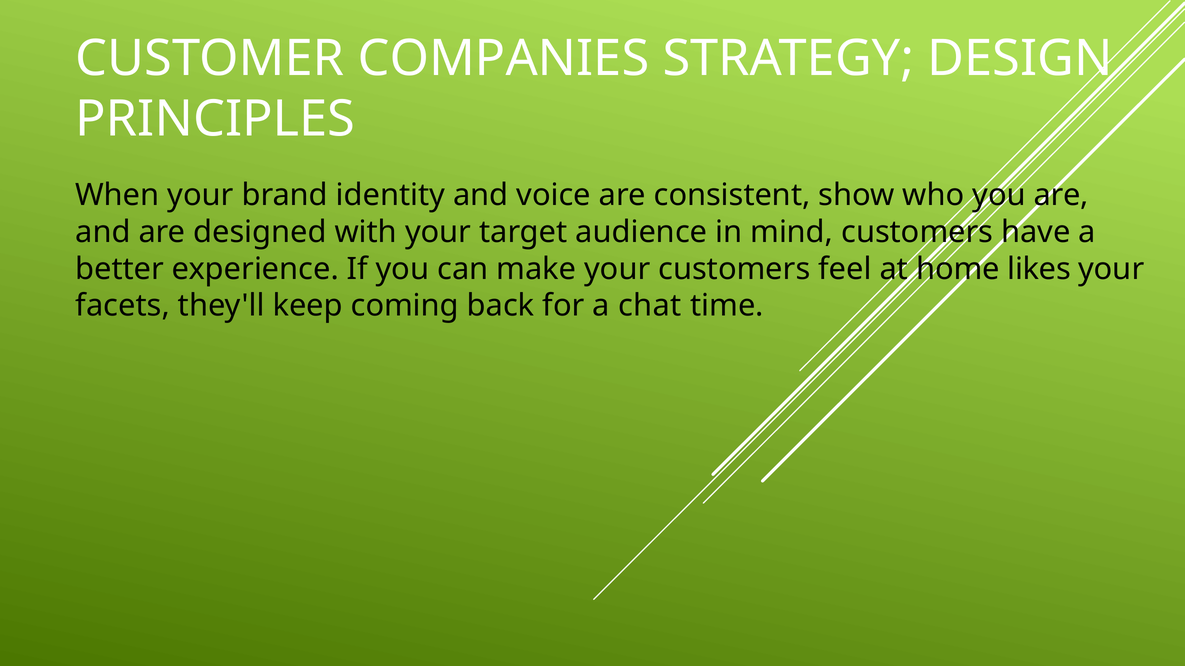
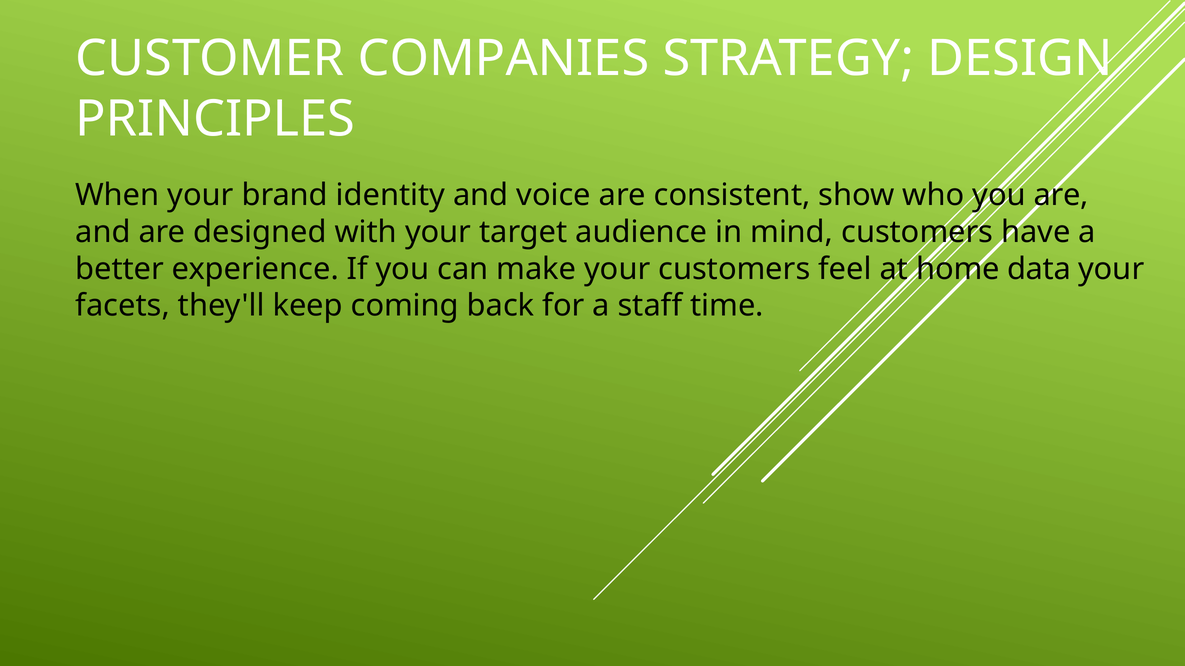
likes: likes -> data
chat: chat -> staff
